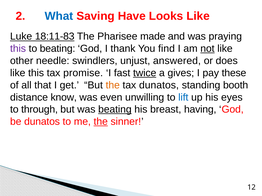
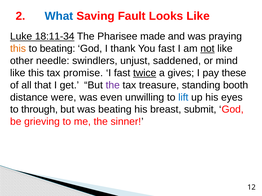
Have: Have -> Fault
18:11-83: 18:11-83 -> 18:11-34
this at (18, 49) colour: purple -> orange
You find: find -> fast
answered: answered -> saddened
does: does -> mind
the at (113, 85) colour: orange -> purple
tax dunatos: dunatos -> treasure
know: know -> were
beating at (115, 110) underline: present -> none
having: having -> submit
be dunatos: dunatos -> grieving
the at (101, 122) underline: present -> none
